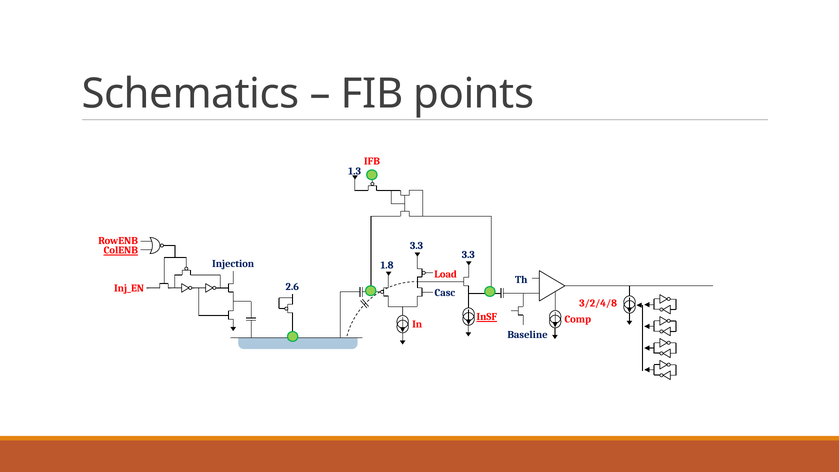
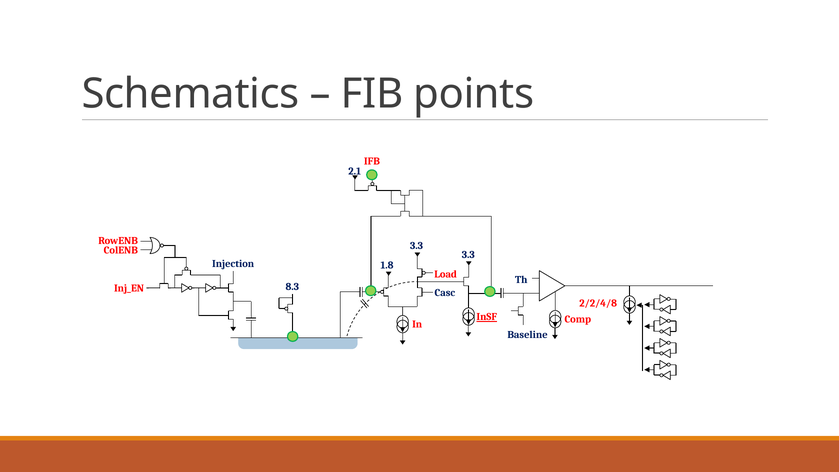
1.3: 1.3 -> 2.1
ColENB underline: present -> none
2.6: 2.6 -> 8.3
3/2/4/8: 3/2/4/8 -> 2/2/4/8
